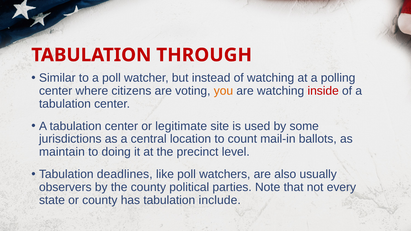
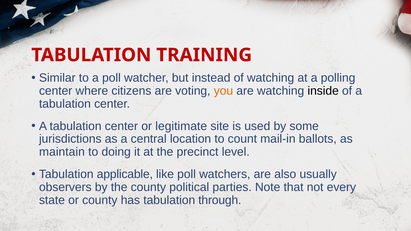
THROUGH: THROUGH -> TRAINING
inside colour: red -> black
deadlines: deadlines -> applicable
include: include -> through
